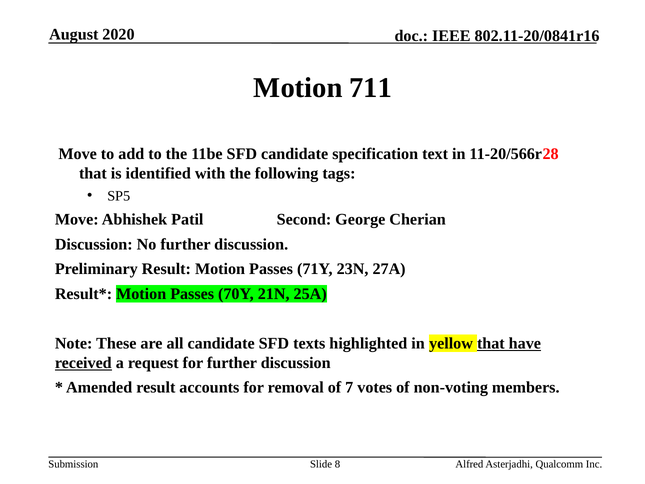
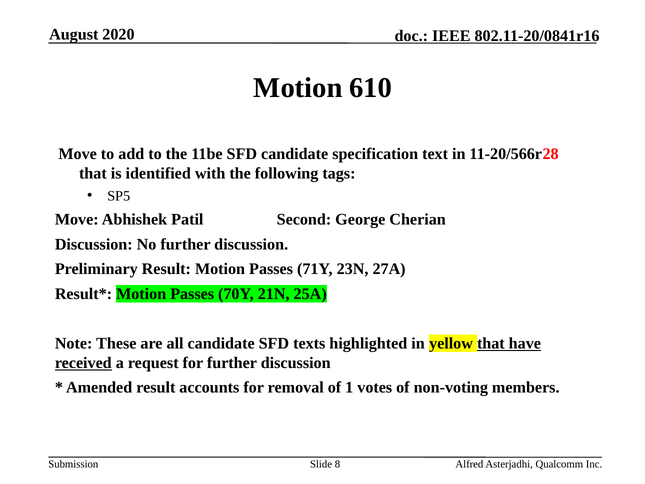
711: 711 -> 610
7: 7 -> 1
